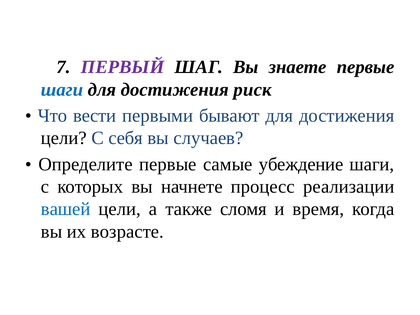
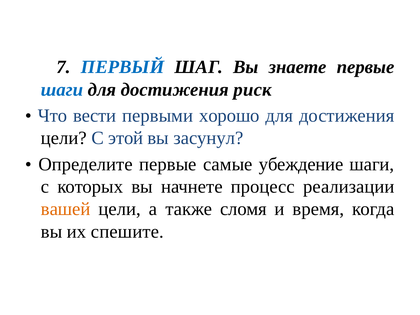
ПЕРВЫЙ colour: purple -> blue
бывают: бывают -> хорошо
себя: себя -> этой
случаев: случаев -> засунул
вашей colour: blue -> orange
возрасте: возрасте -> спешите
